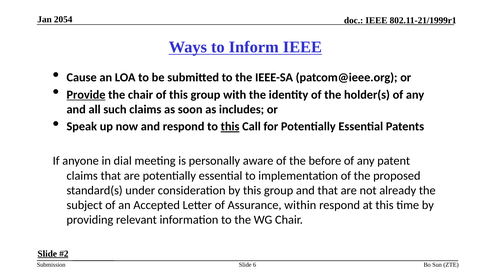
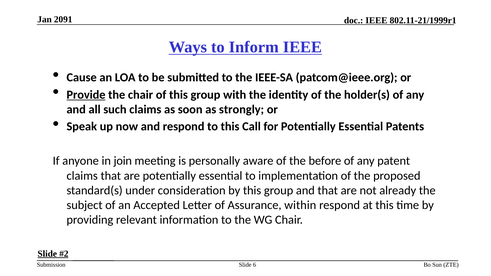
2054: 2054 -> 2091
includes: includes -> strongly
this at (230, 127) underline: present -> none
dial: dial -> join
